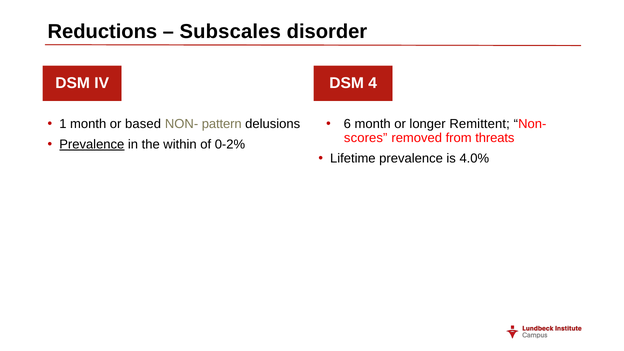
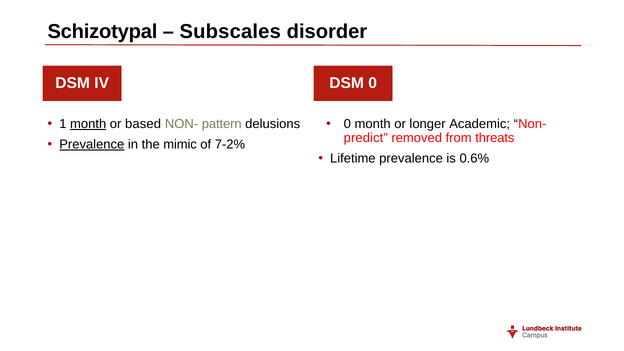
Reductions: Reductions -> Schizotypal
DSM 4: 4 -> 0
month at (88, 124) underline: none -> present
6 at (347, 124): 6 -> 0
Remittent: Remittent -> Academic
scores: scores -> predict
within: within -> mimic
0-2%: 0-2% -> 7-2%
4.0%: 4.0% -> 0.6%
